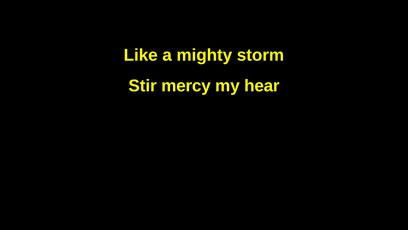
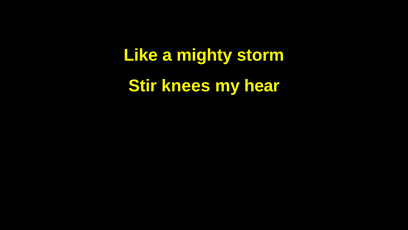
mercy: mercy -> knees
